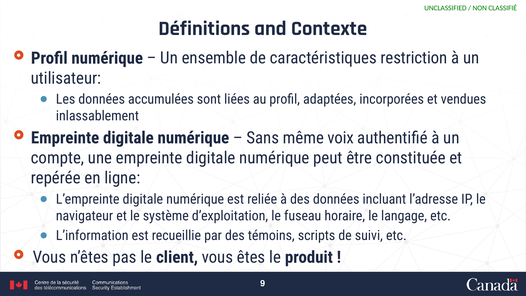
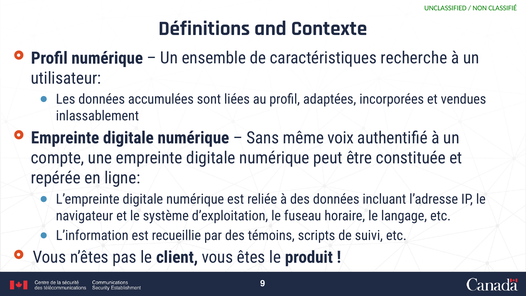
restriction: restriction -> recherche
